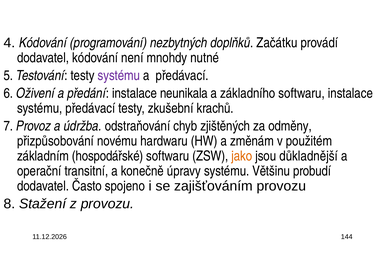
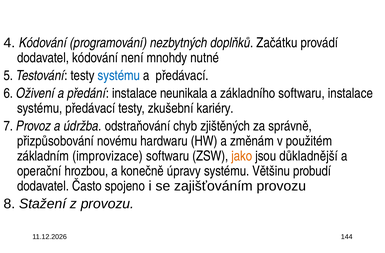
systému at (119, 76) colour: purple -> blue
krachů: krachů -> kariéry
odměny: odměny -> správně
hospodářské: hospodářské -> improvizace
transitní: transitní -> hrozbou
